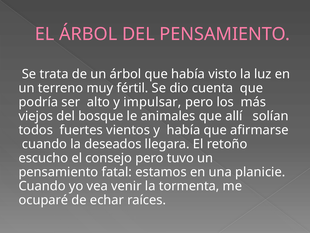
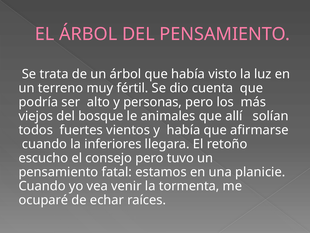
impulsar: impulsar -> personas
deseados: deseados -> inferiores
